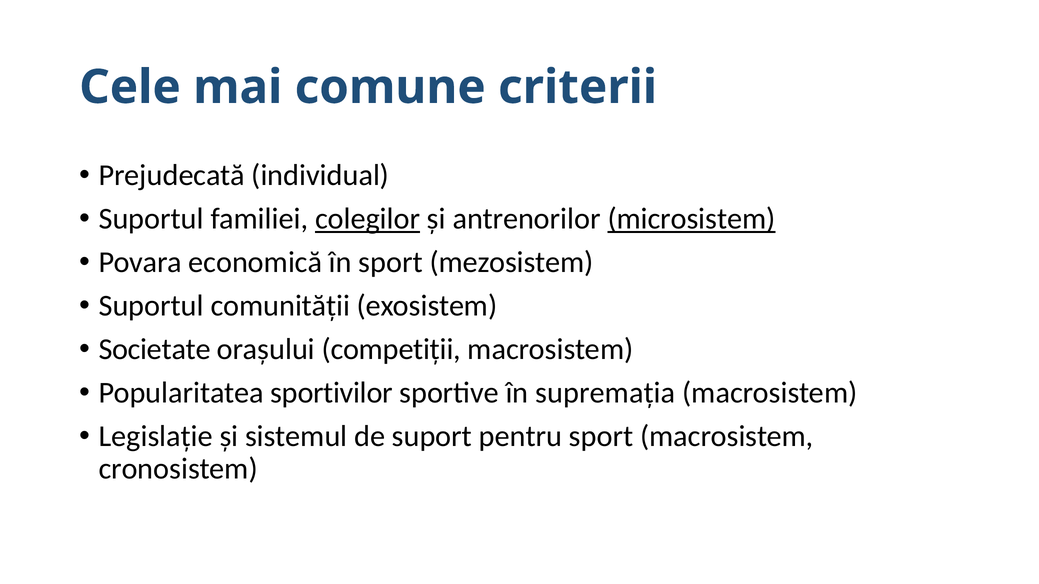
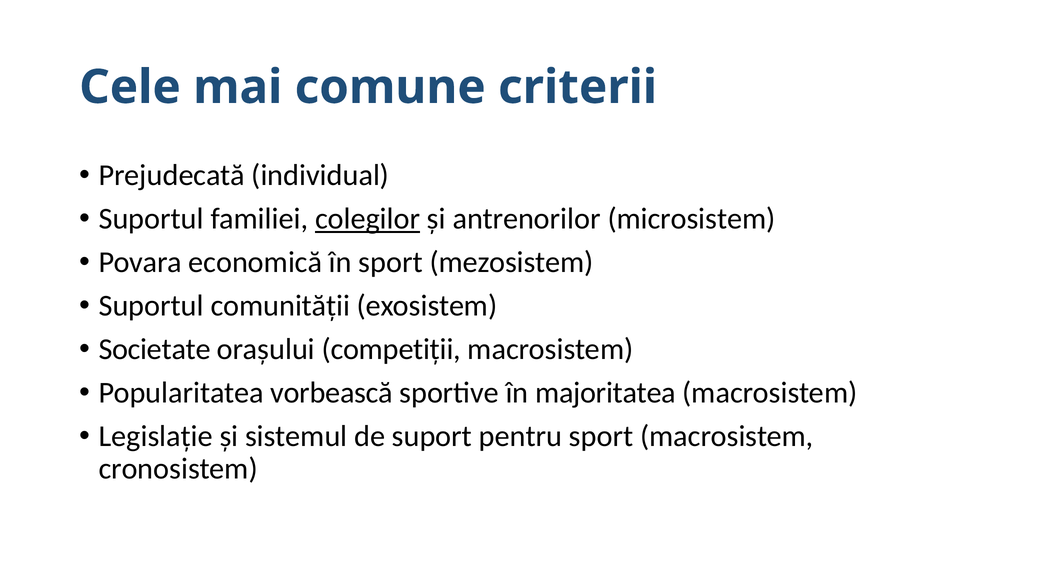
microsistem underline: present -> none
sportivilor: sportivilor -> vorbească
supremația: supremația -> majoritatea
